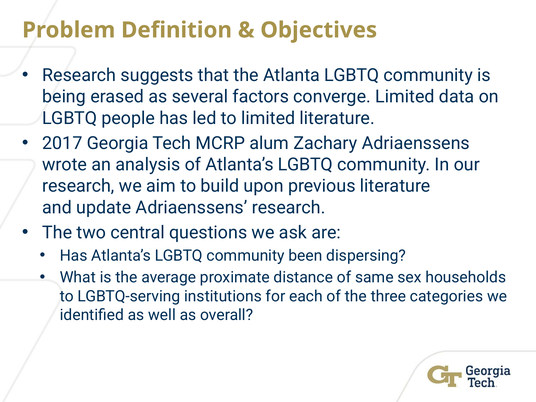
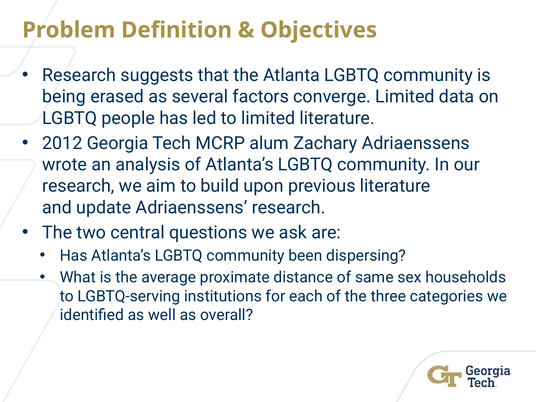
2017: 2017 -> 2012
